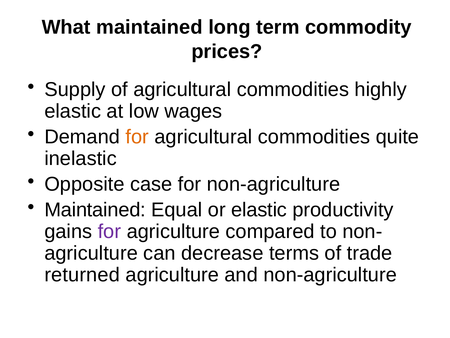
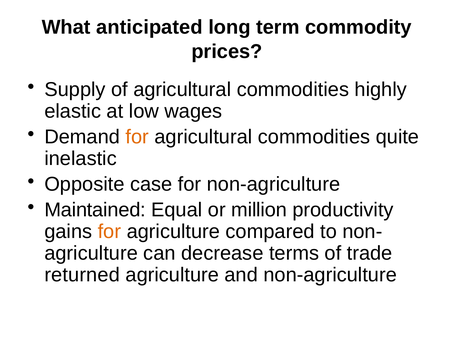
What maintained: maintained -> anticipated
or elastic: elastic -> million
for at (109, 231) colour: purple -> orange
